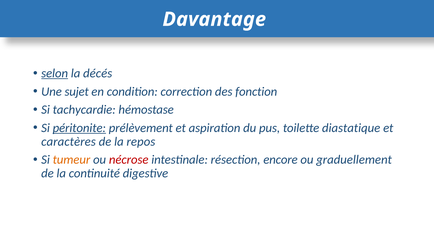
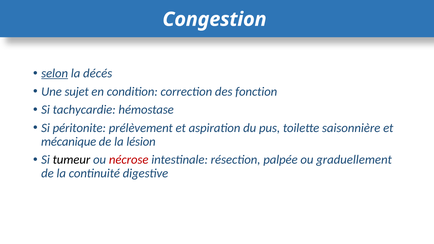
Davantage: Davantage -> Congestion
péritonite underline: present -> none
diastatique: diastatique -> saisonnière
caractères: caractères -> mécanique
repos: repos -> lésion
tumeur colour: orange -> black
encore: encore -> palpée
